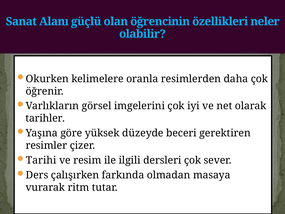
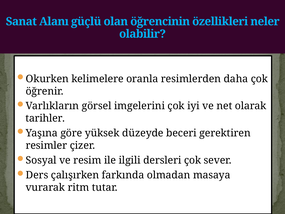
Tarihi: Tarihi -> Sosyal
